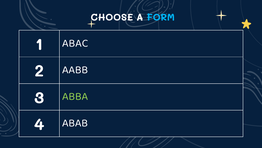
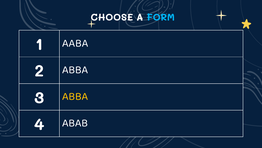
ABAC: ABAC -> AABA
AABB at (75, 69): AABB -> ABBA
ABBA at (75, 96) colour: light green -> yellow
